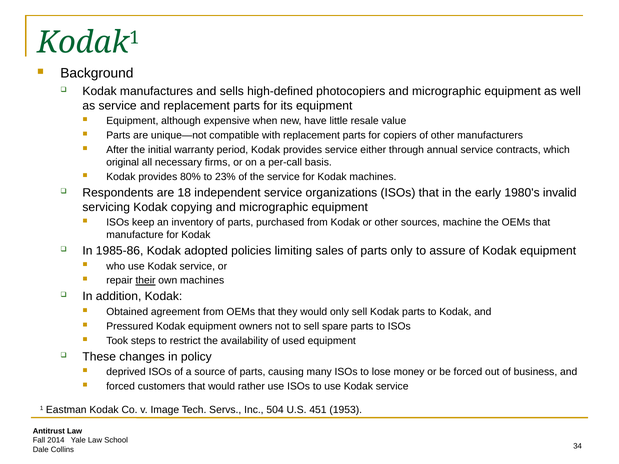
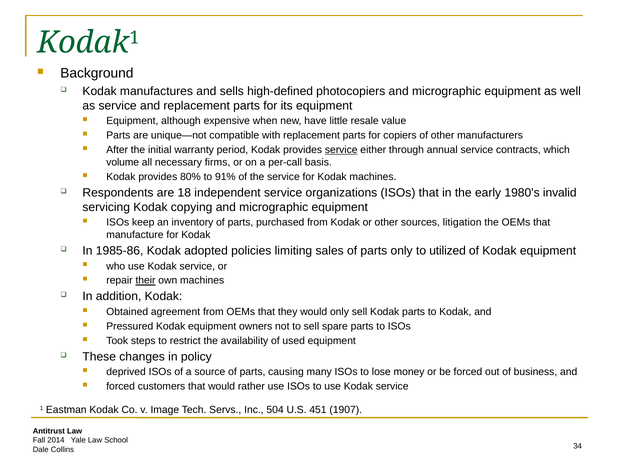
service at (341, 150) underline: none -> present
original: original -> volume
23%: 23% -> 91%
machine: machine -> litigation
assure: assure -> utilized
1953: 1953 -> 1907
